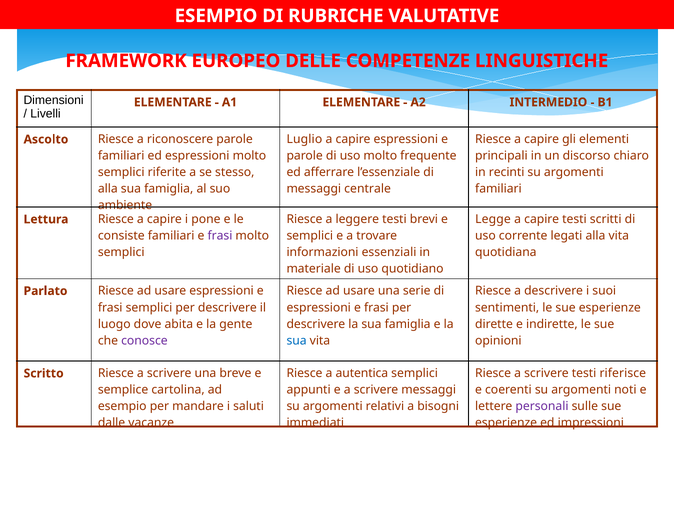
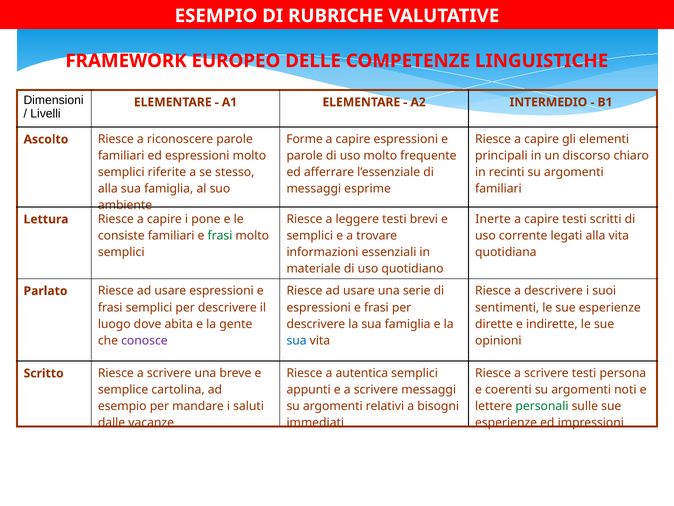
Luglio: Luglio -> Forme
centrale: centrale -> esprime
Legge: Legge -> Inerte
frasi at (220, 236) colour: purple -> green
riferisce: riferisce -> persona
personali colour: purple -> green
